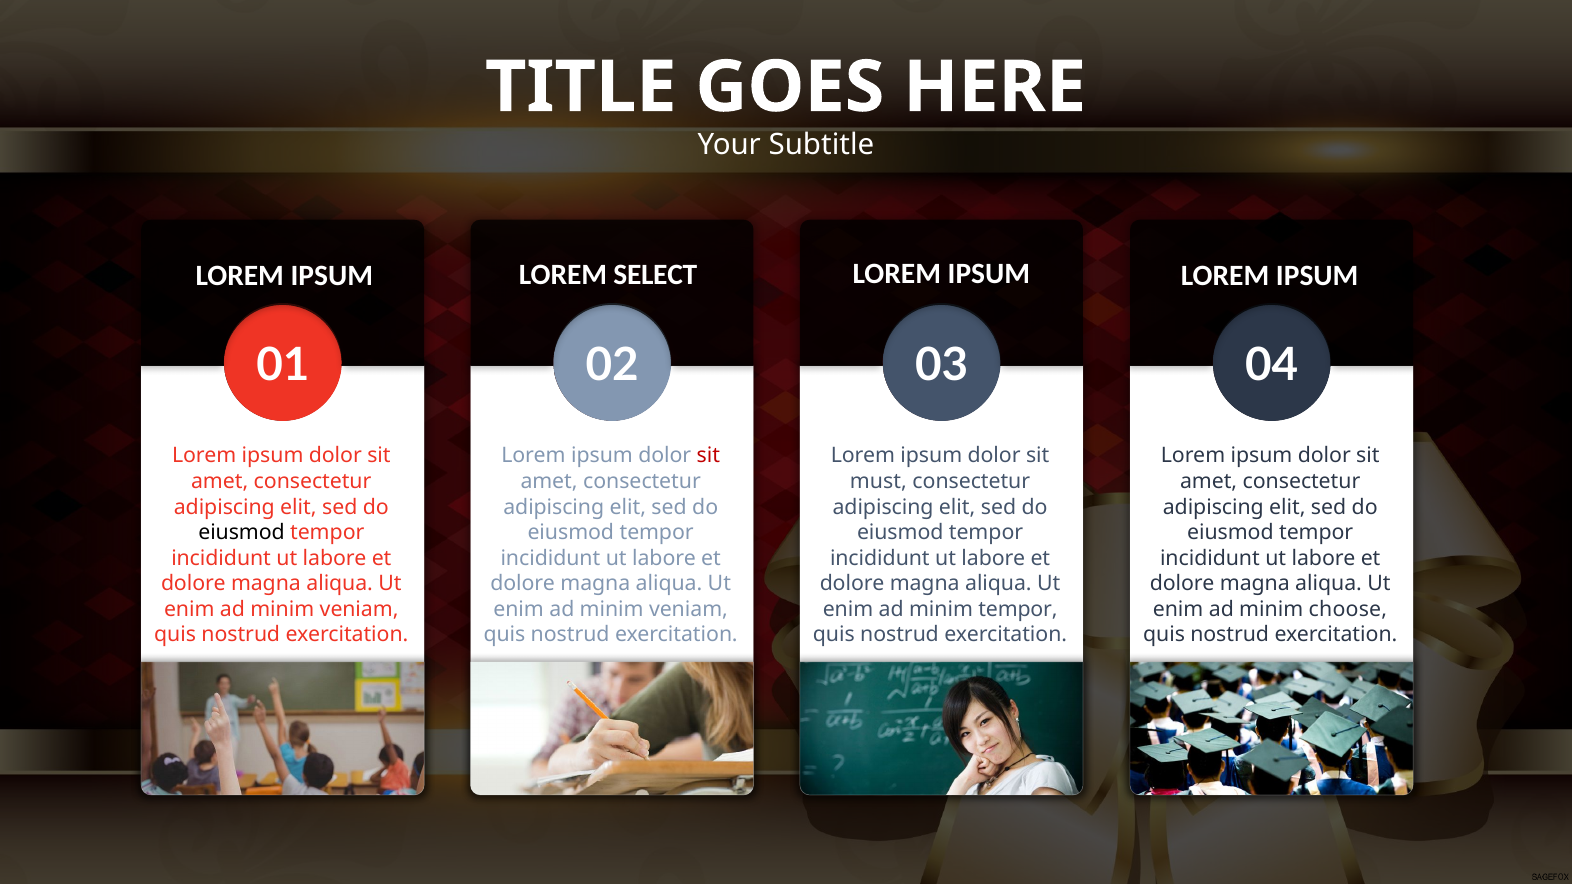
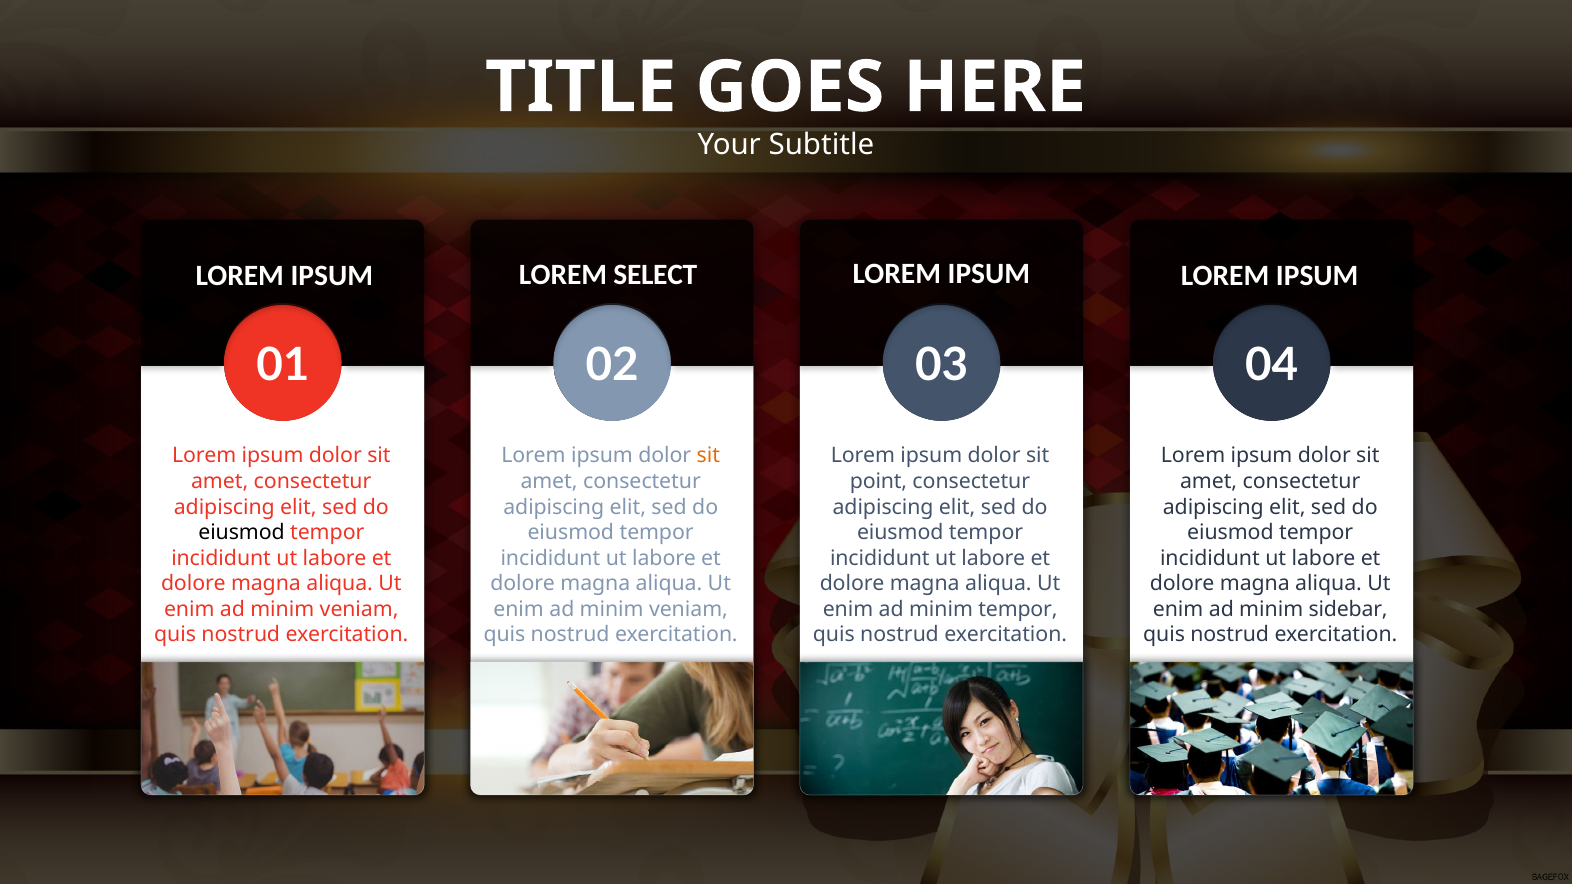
sit at (708, 456) colour: red -> orange
must: must -> point
choose: choose -> sidebar
